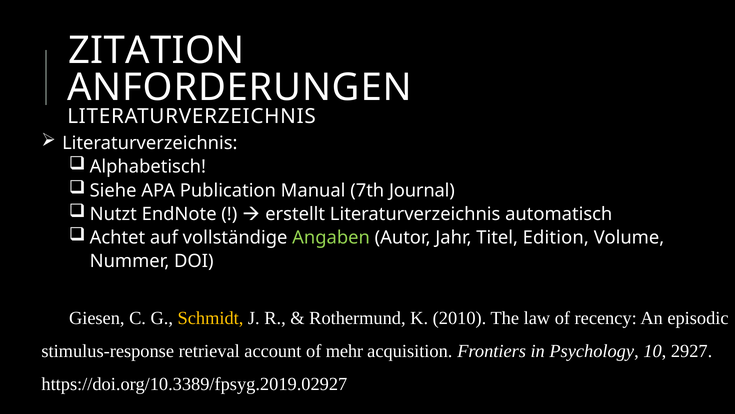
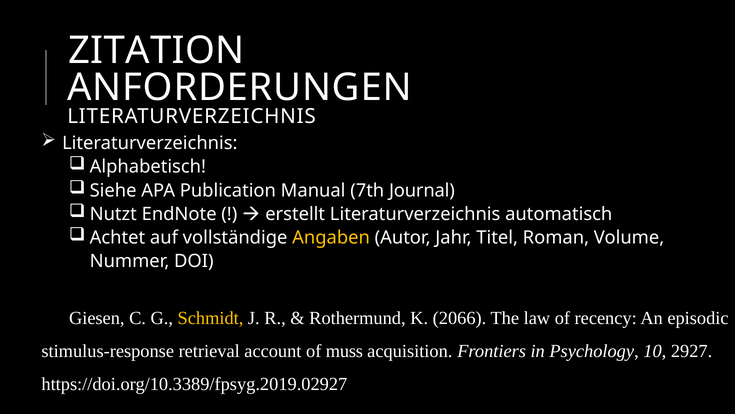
Angaben colour: light green -> yellow
Edition: Edition -> Roman
2010: 2010 -> 2066
mehr: mehr -> muss
